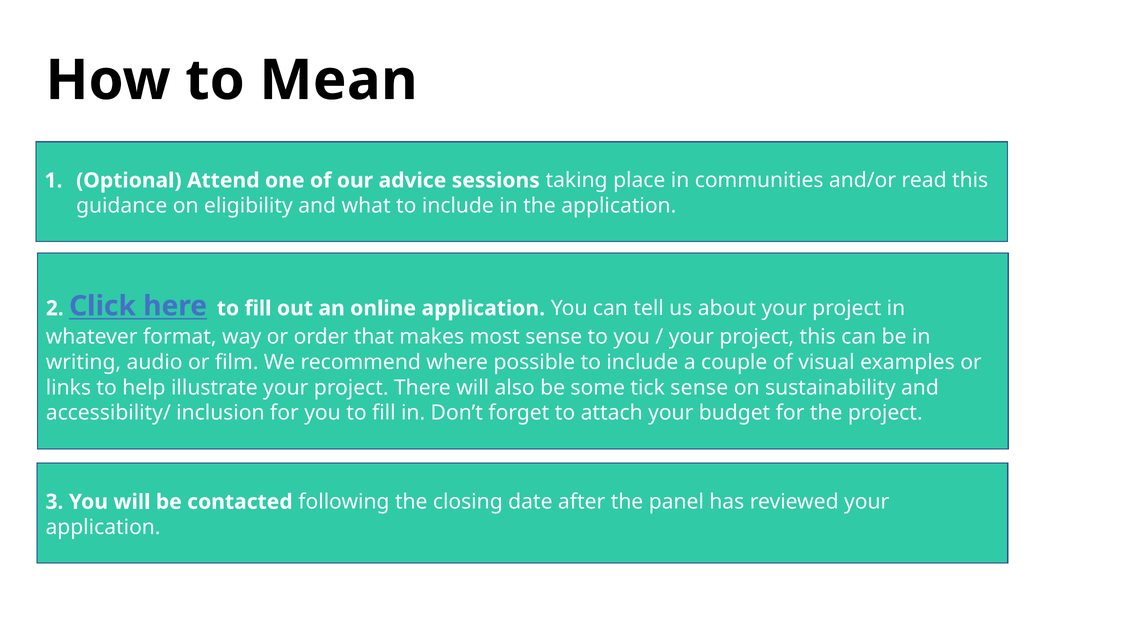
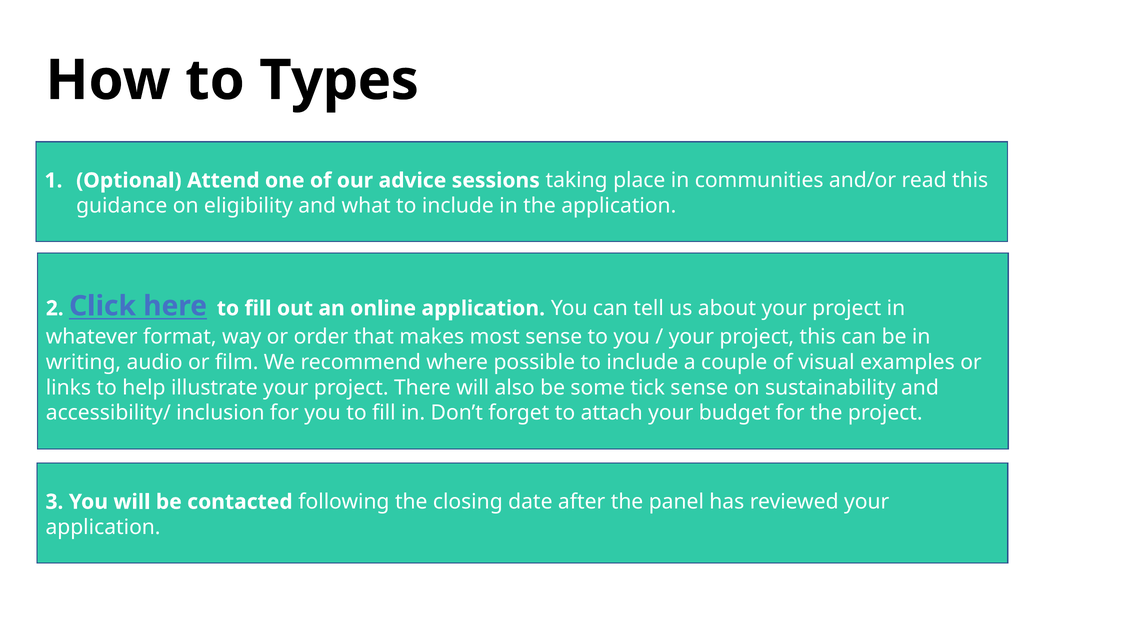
Mean: Mean -> Types
